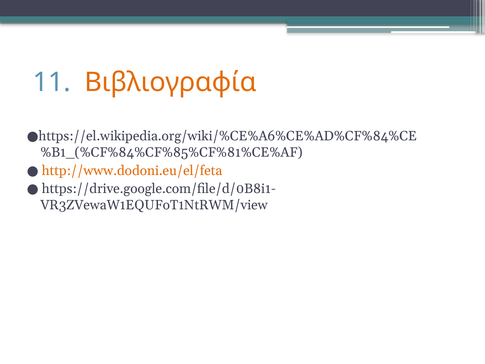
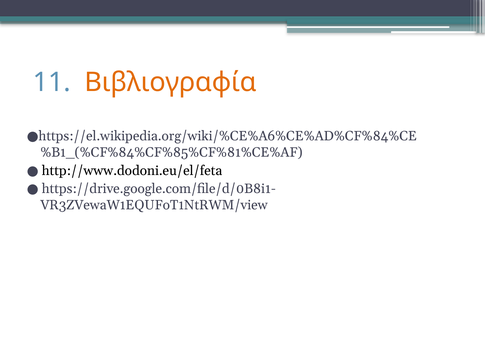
http://www.dodoni.eu/el/feta colour: orange -> black
